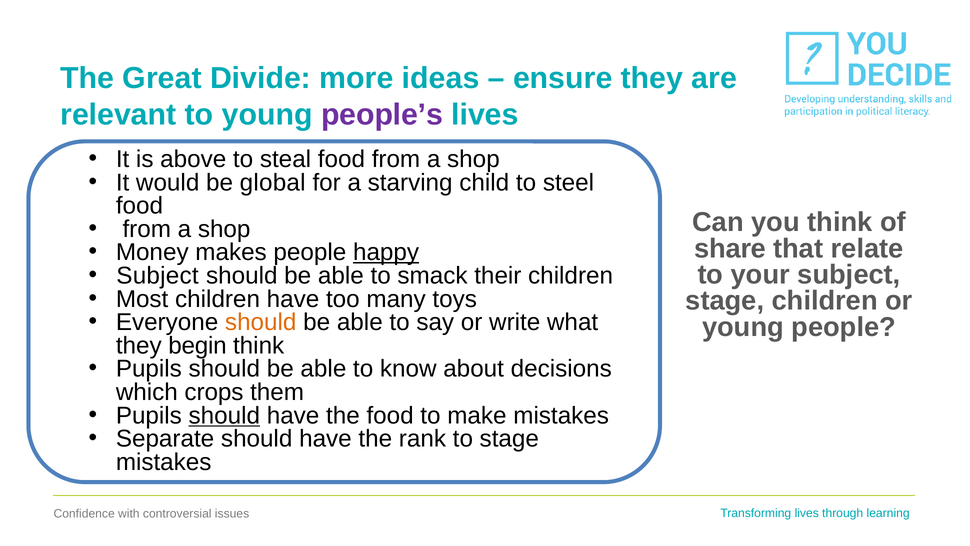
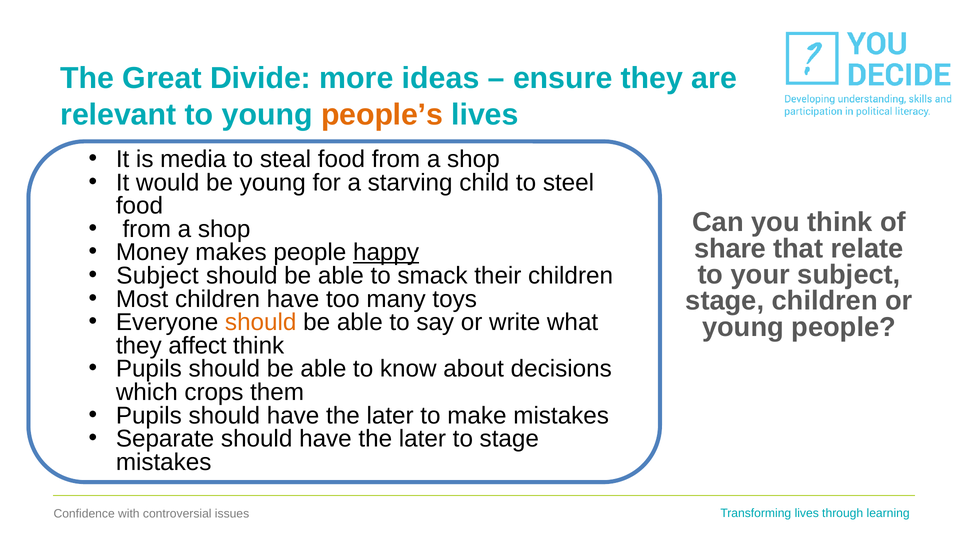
people’s colour: purple -> orange
above: above -> media
be global: global -> young
begin: begin -> affect
should at (224, 415) underline: present -> none
food at (390, 415): food -> later
rank at (422, 439): rank -> later
